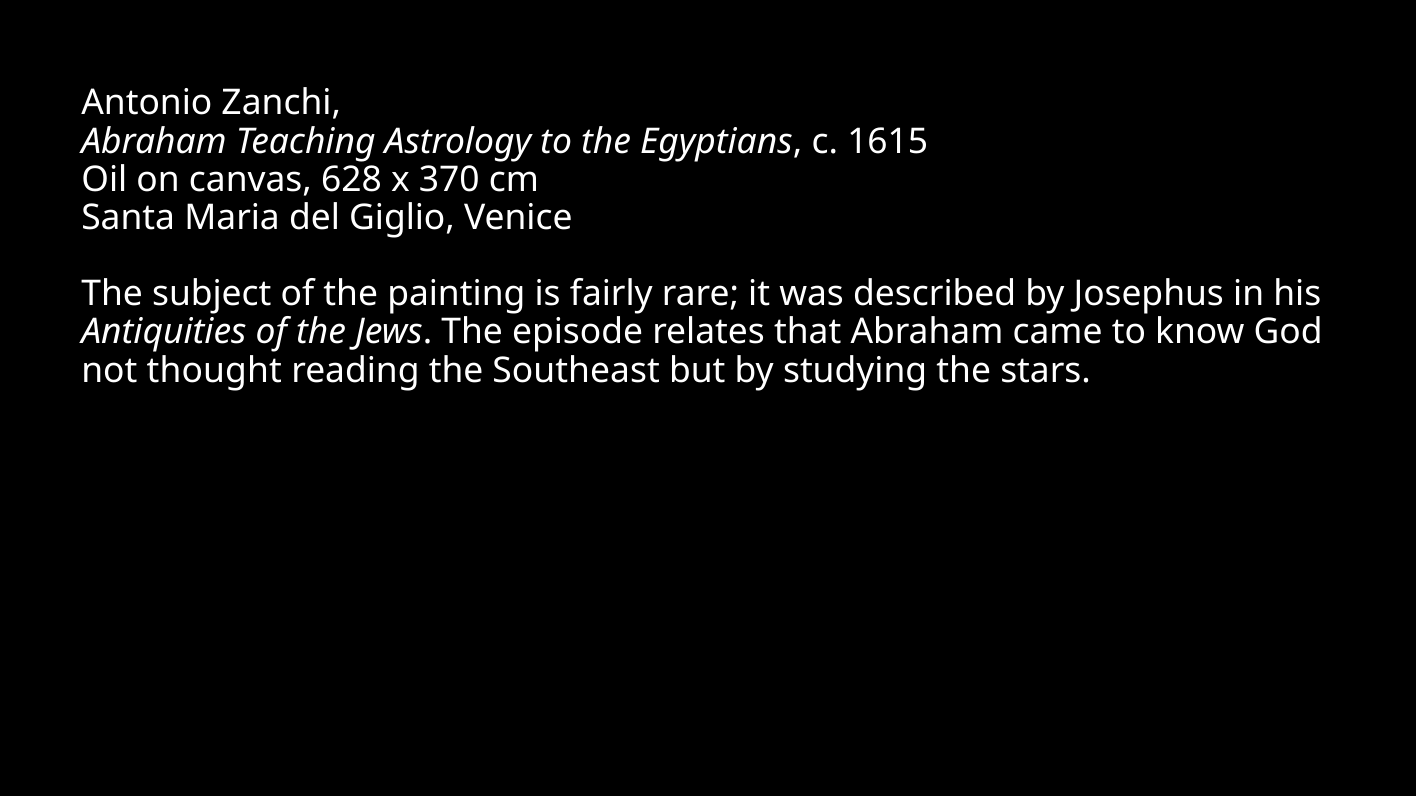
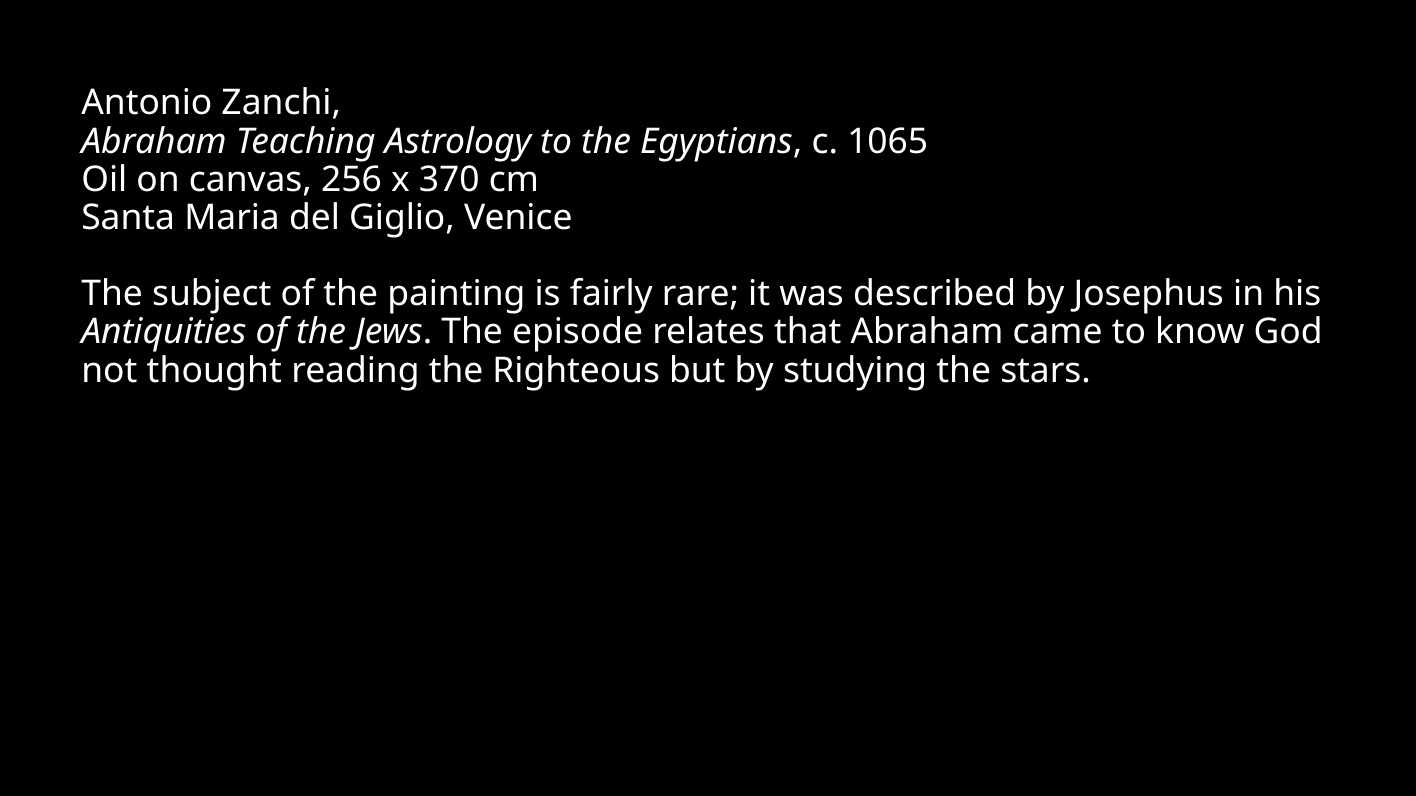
1615: 1615 -> 1065
628: 628 -> 256
Southeast: Southeast -> Righteous
